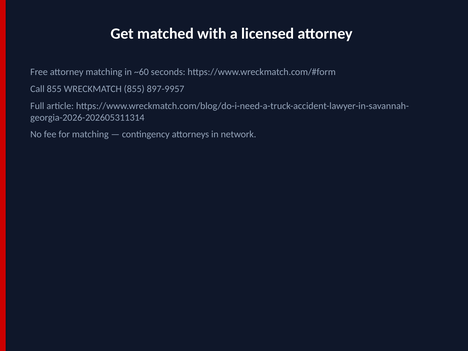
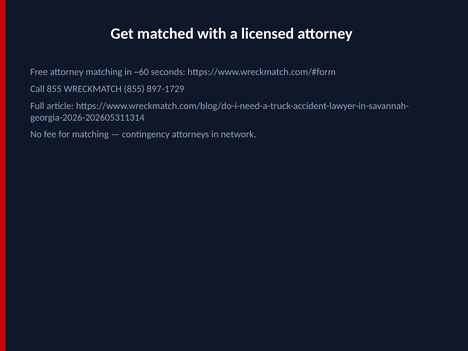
897-9957: 897-9957 -> 897-1729
